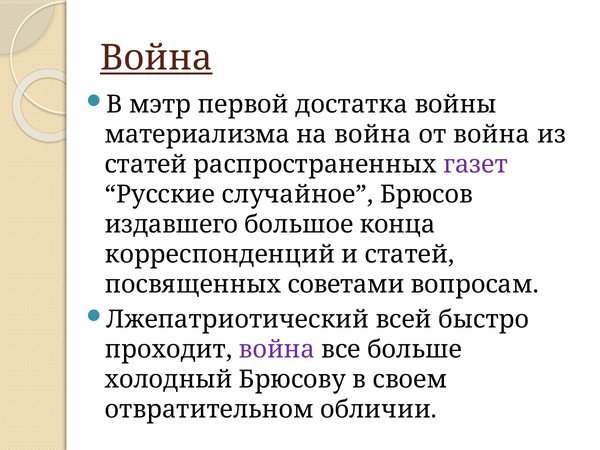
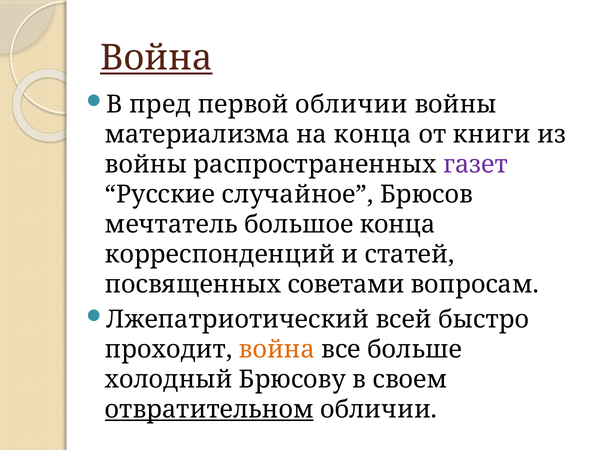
мэтр: мэтр -> пред
первой достатка: достатка -> обличии
на война: война -> конца
от война: война -> книги
статей at (146, 165): статей -> войны
издавшего: издавшего -> мечтатель
война at (277, 350) colour: purple -> orange
отвратительном underline: none -> present
